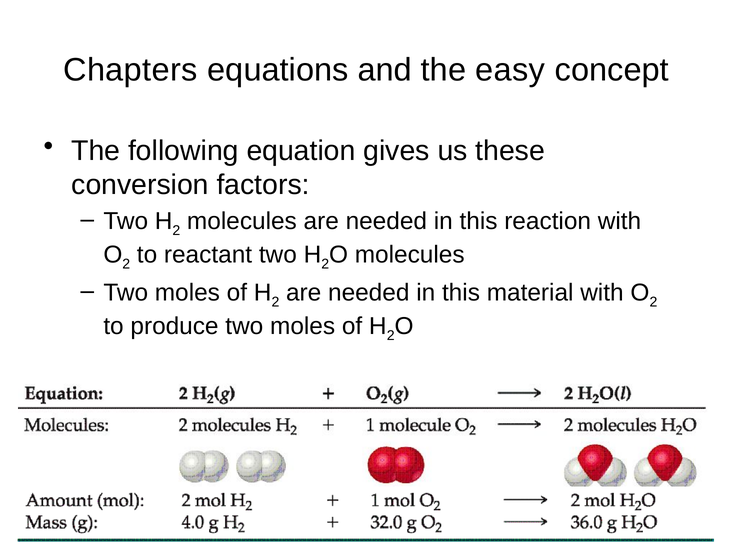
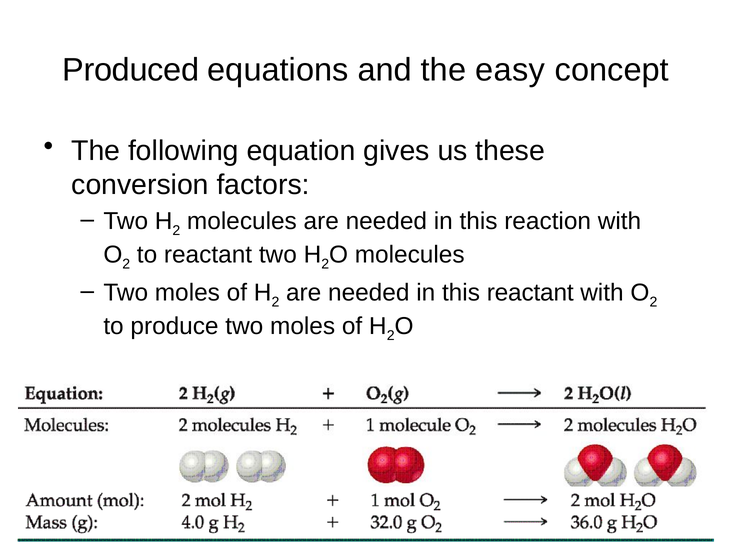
Chapters: Chapters -> Produced
this material: material -> reactant
